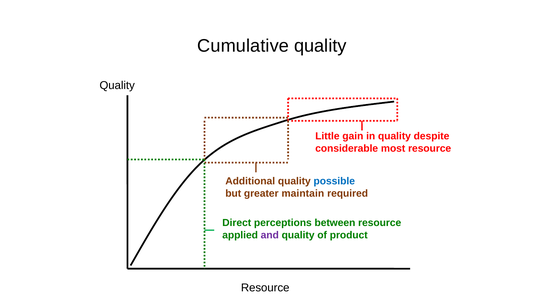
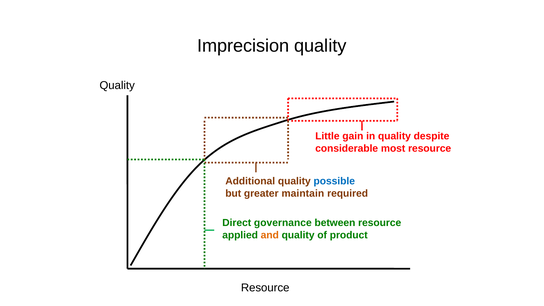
Cumulative: Cumulative -> Imprecision
perceptions: perceptions -> governance
and colour: purple -> orange
